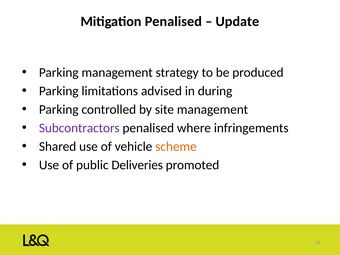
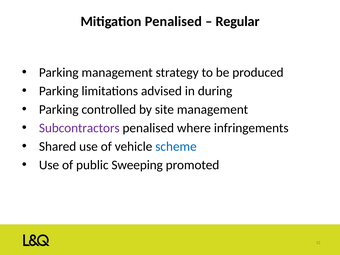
Update: Update -> Regular
scheme colour: orange -> blue
Deliveries: Deliveries -> Sweeping
